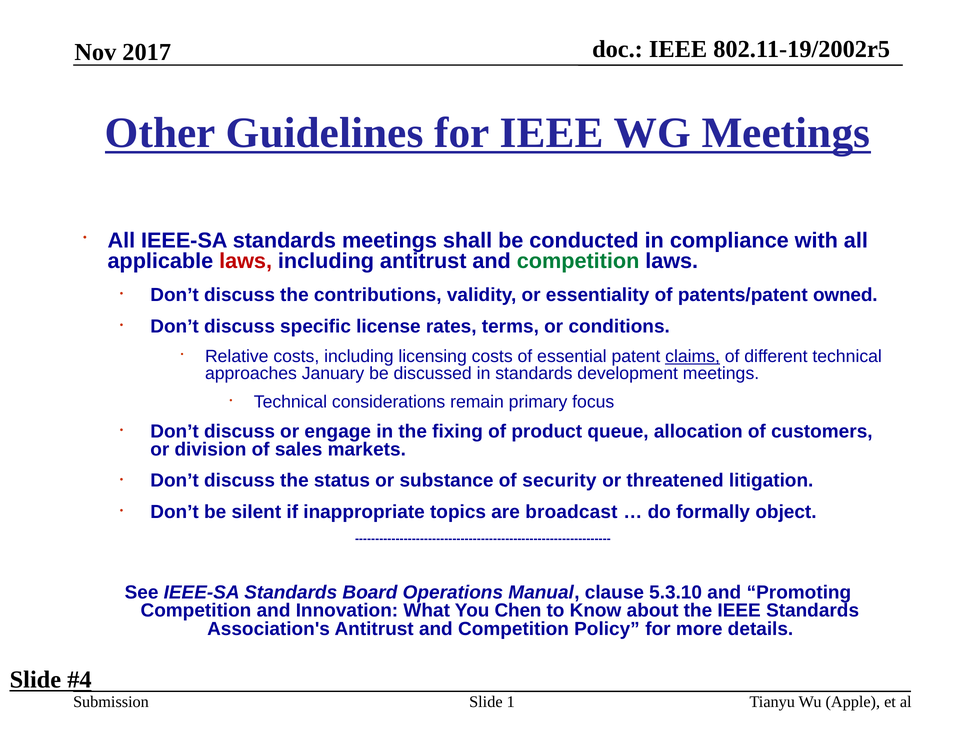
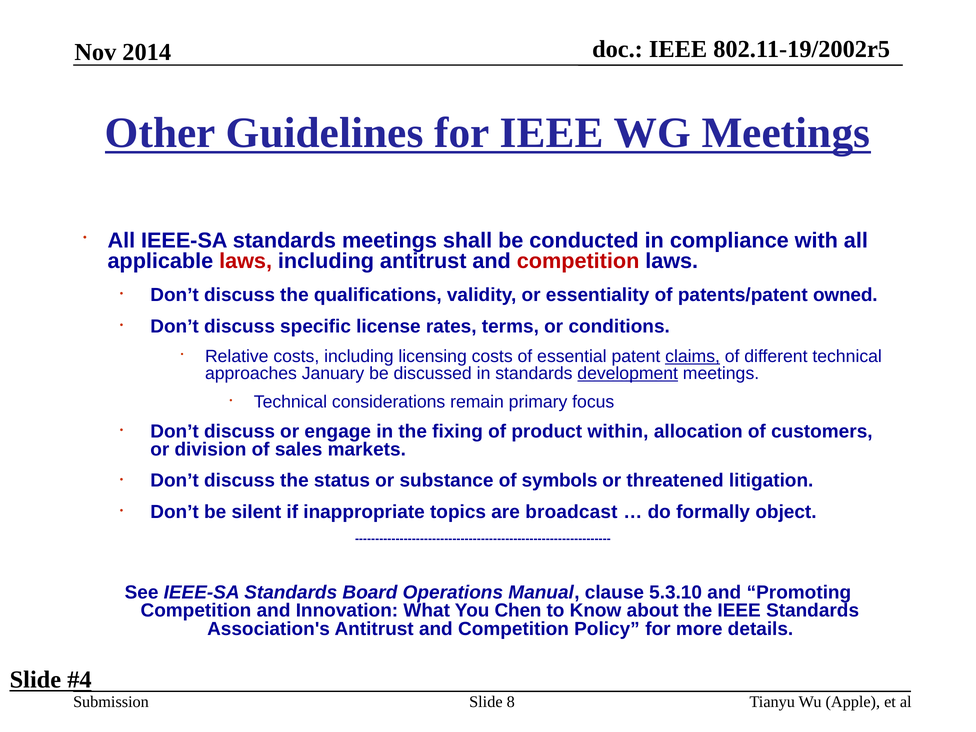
2017: 2017 -> 2014
competition at (578, 261) colour: green -> red
contributions: contributions -> qualifications
development underline: none -> present
queue: queue -> within
security: security -> symbols
1: 1 -> 8
